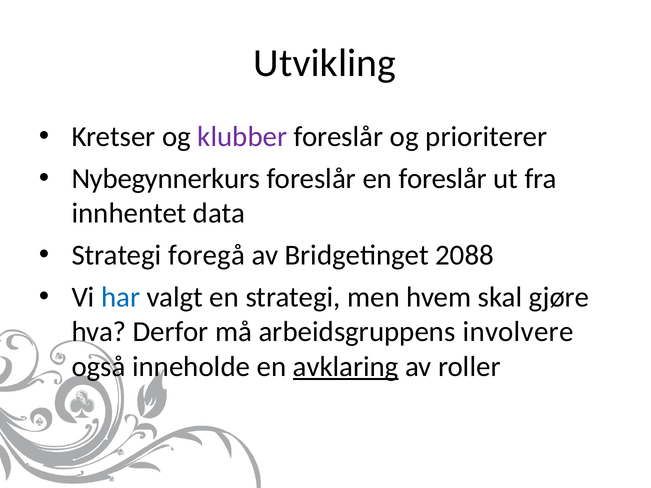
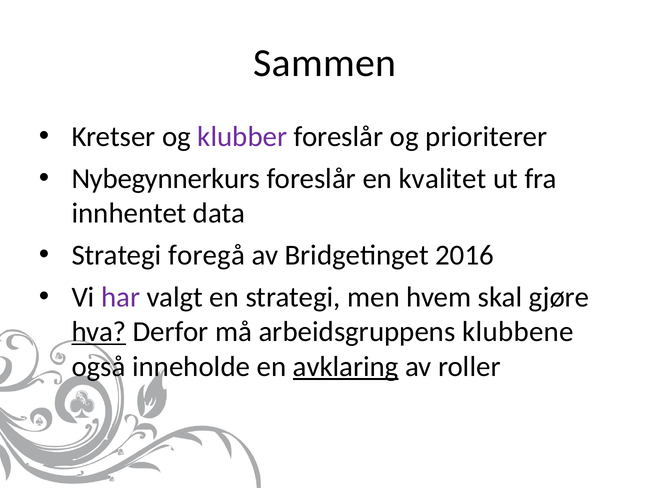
Utvikling: Utvikling -> Sammen
en foreslår: foreslår -> kvalitet
2088: 2088 -> 2016
har colour: blue -> purple
hva underline: none -> present
involvere: involvere -> klubbene
